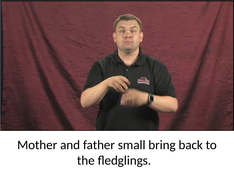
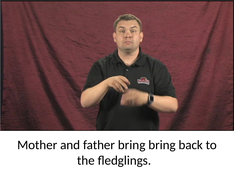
father small: small -> bring
